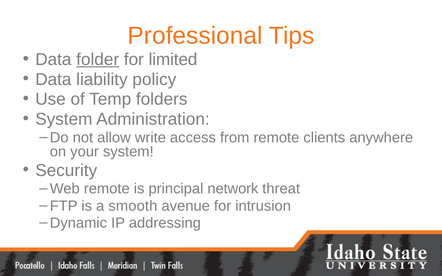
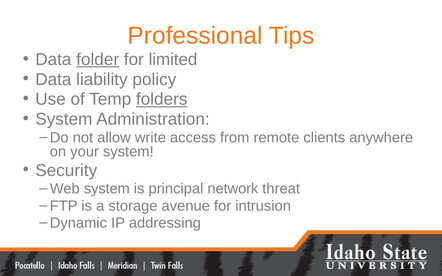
folders underline: none -> present
Web remote: remote -> system
smooth: smooth -> storage
